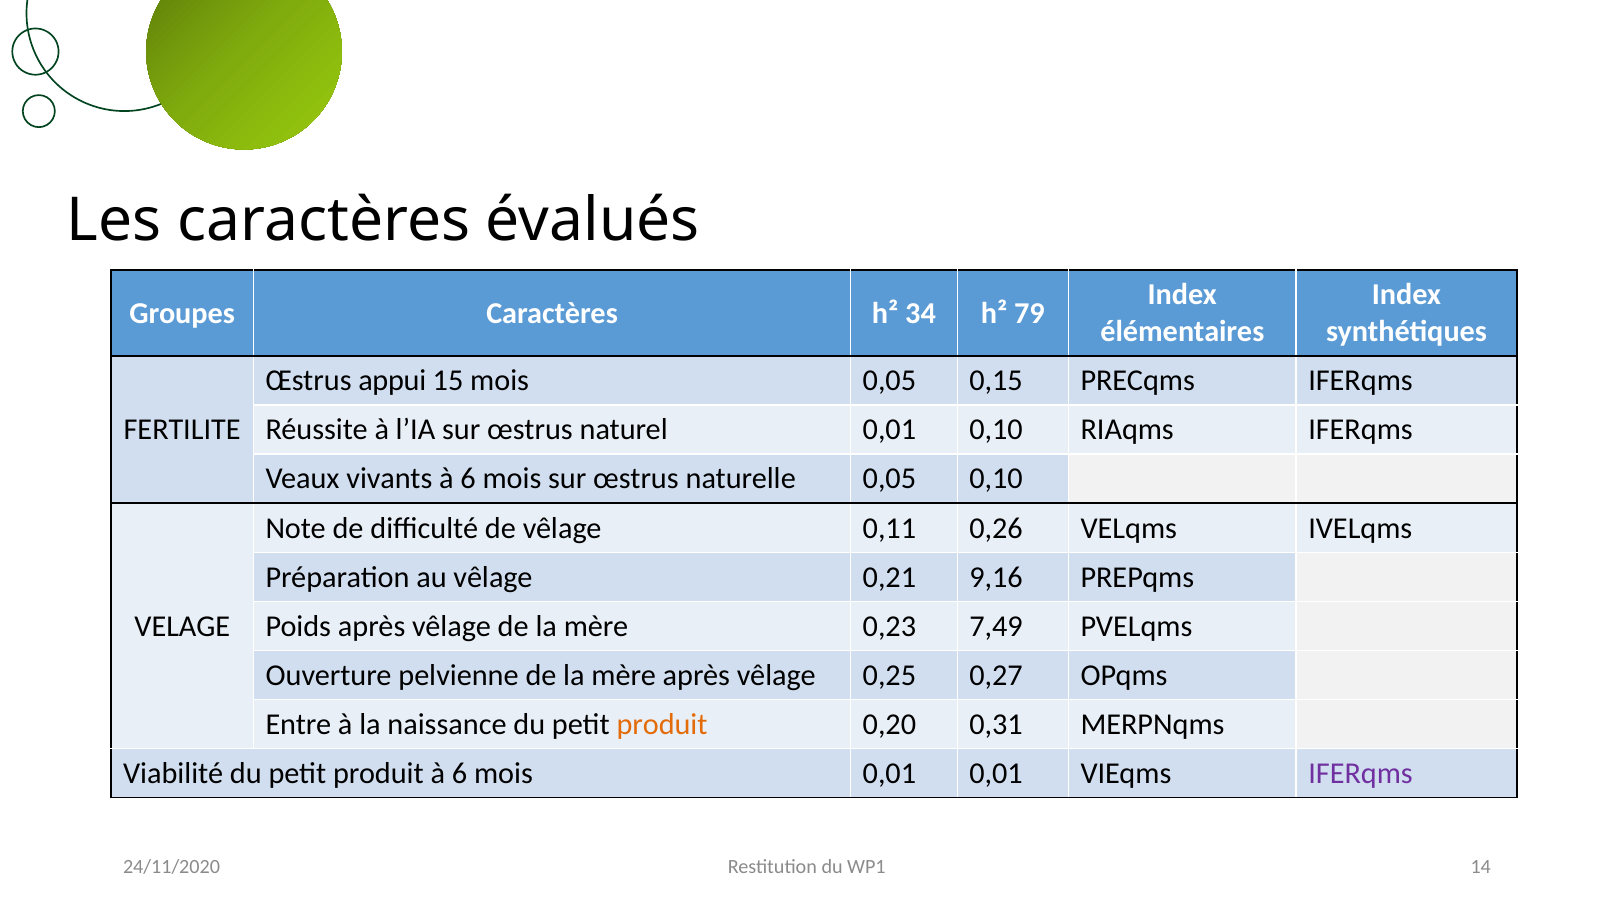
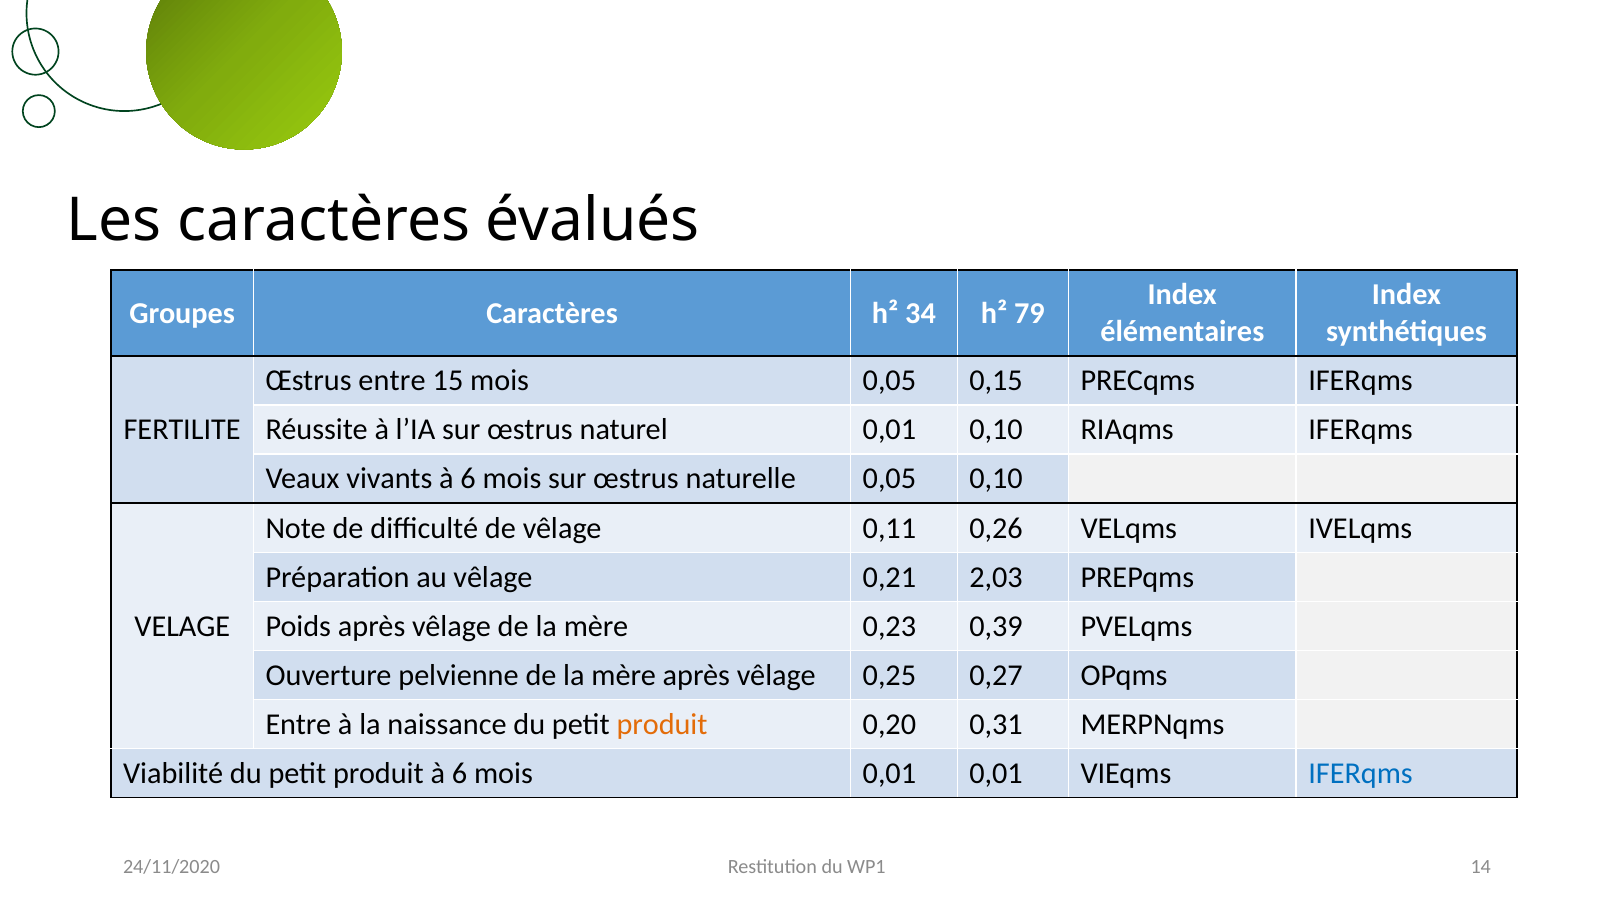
Œstrus appui: appui -> entre
9,16: 9,16 -> 2,03
7,49: 7,49 -> 0,39
IFERqms at (1361, 773) colour: purple -> blue
